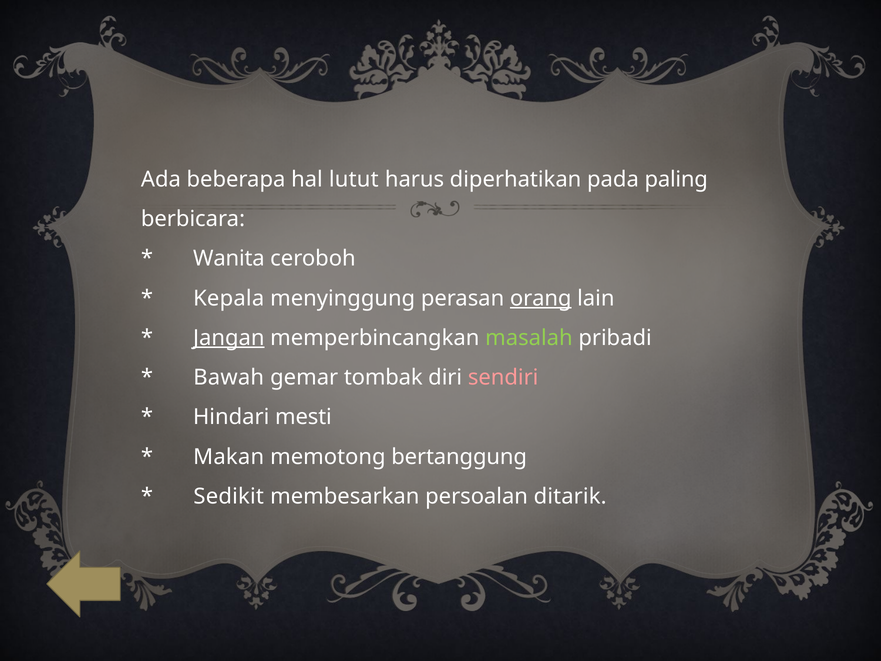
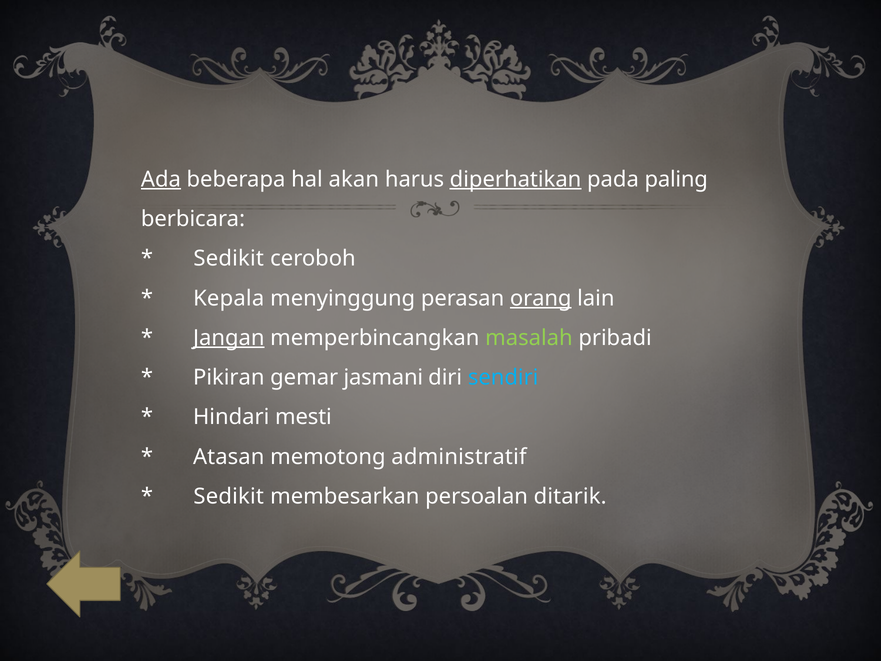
Ada underline: none -> present
lutut: lutut -> akan
diperhatikan underline: none -> present
Wanita at (229, 258): Wanita -> Sedikit
Bawah: Bawah -> Pikiran
tombak: tombak -> jasmani
sendiri colour: pink -> light blue
Makan: Makan -> Atasan
bertanggung: bertanggung -> administratif
